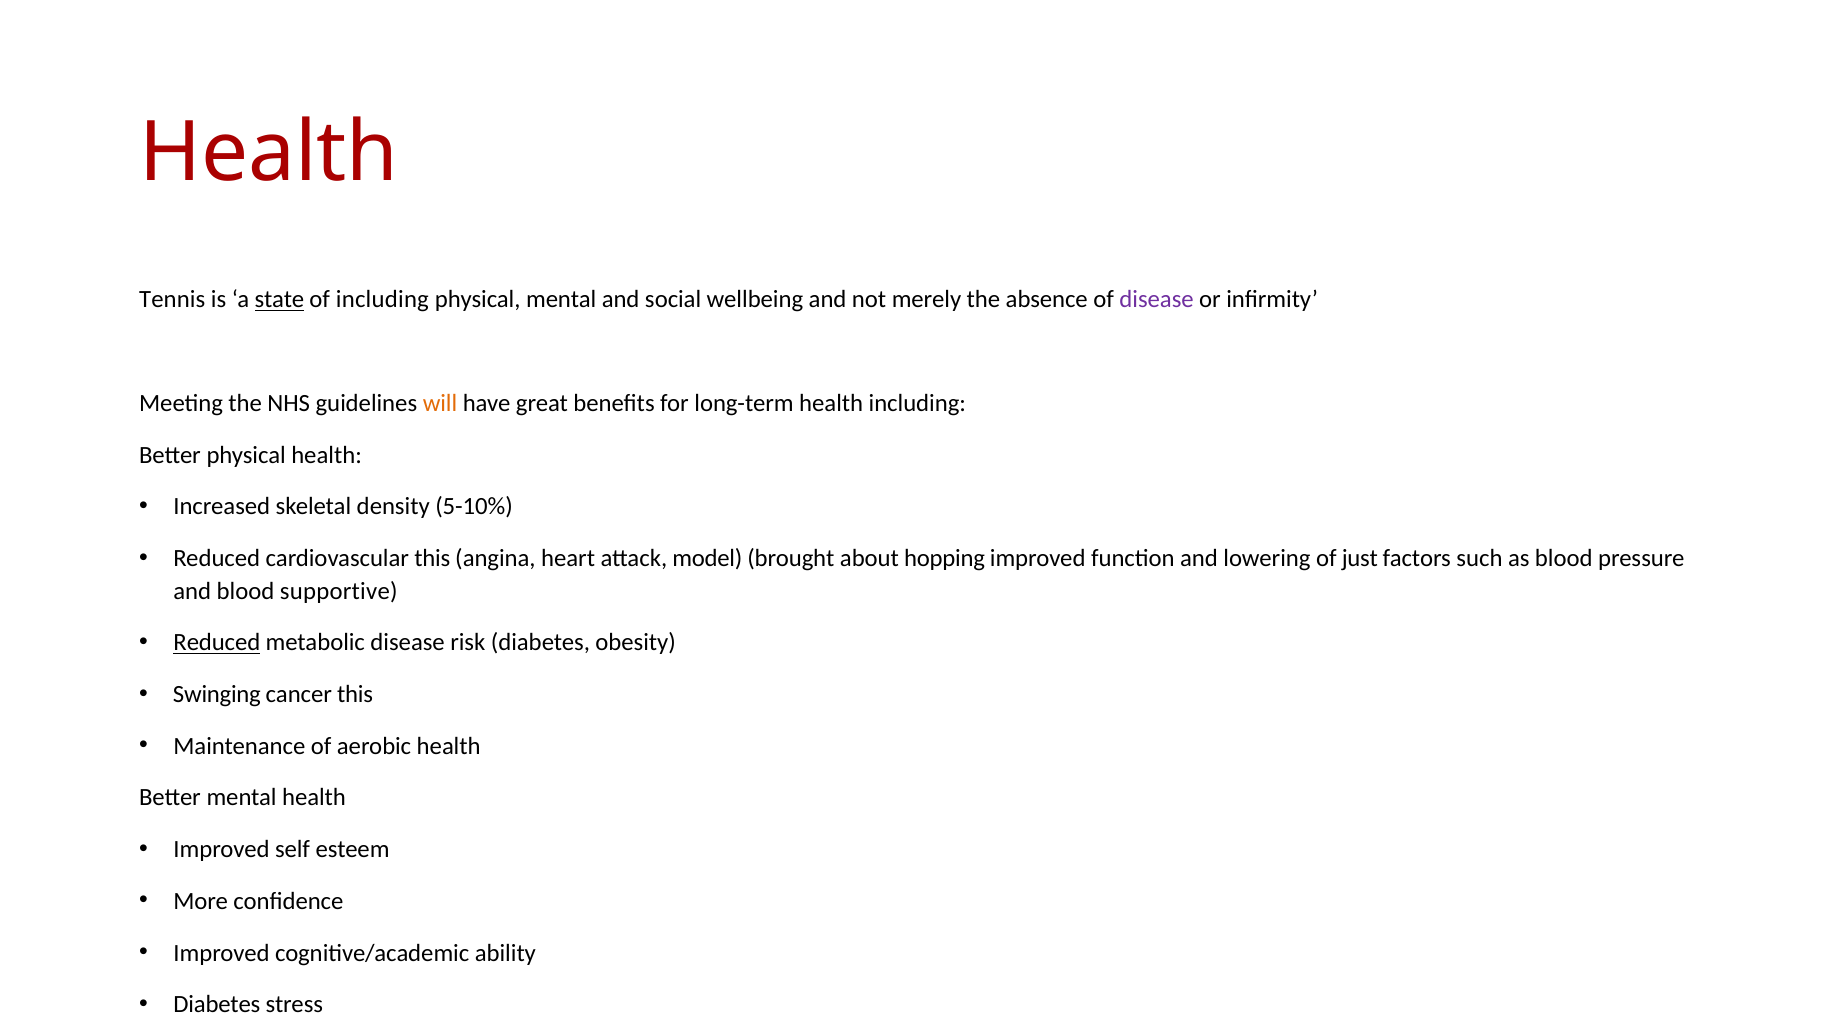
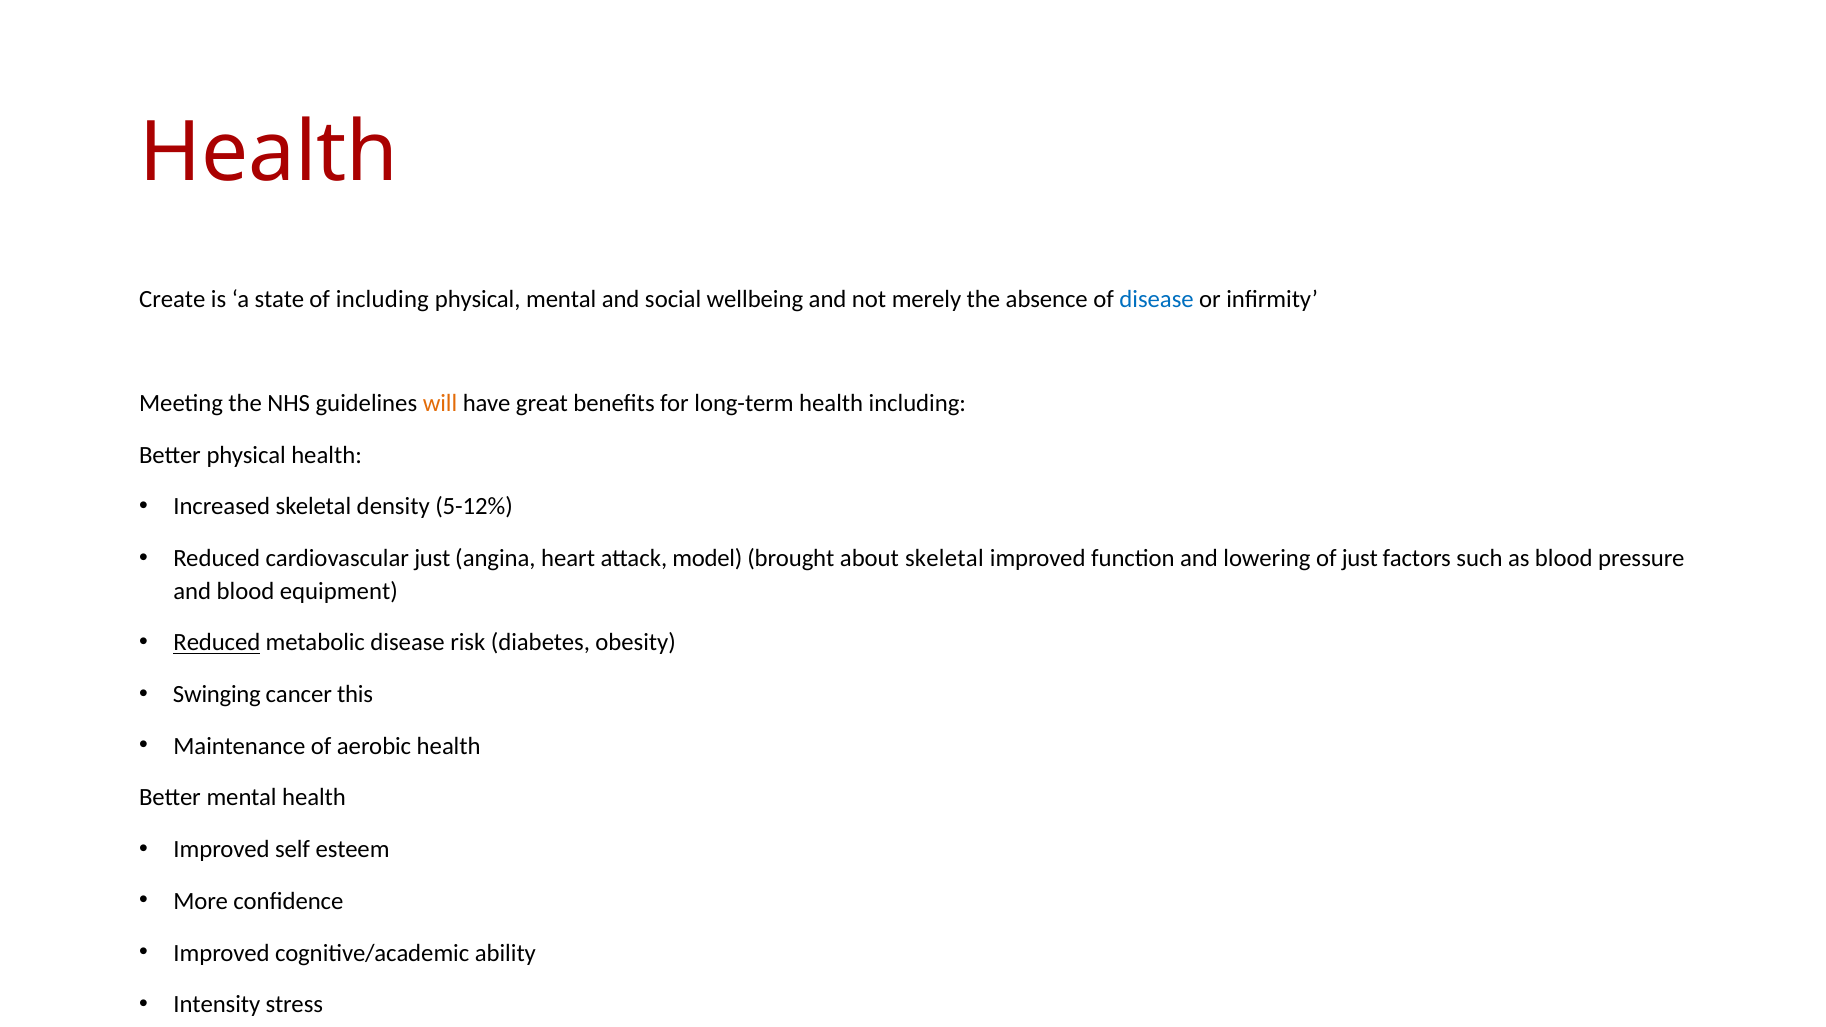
Tennis: Tennis -> Create
state underline: present -> none
disease at (1157, 300) colour: purple -> blue
5-10%: 5-10% -> 5-12%
cardiovascular this: this -> just
about hopping: hopping -> skeletal
supportive: supportive -> equipment
Diabetes at (217, 1005): Diabetes -> Intensity
